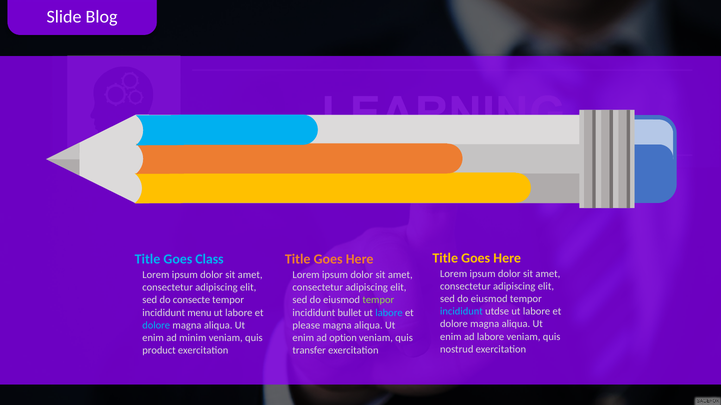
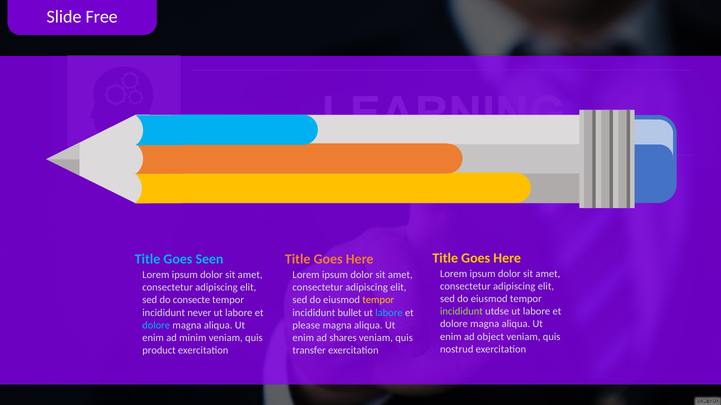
Blog: Blog -> Free
Class: Class -> Seen
tempor at (378, 300) colour: light green -> yellow
incididunt at (461, 312) colour: light blue -> light green
menu: menu -> never
ad labore: labore -> object
option: option -> shares
